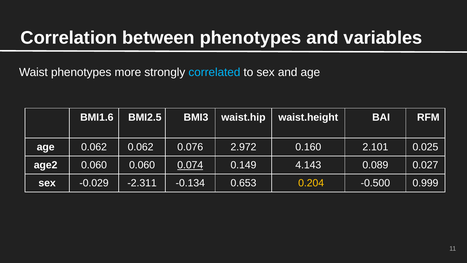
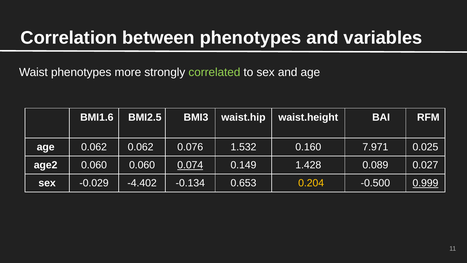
correlated colour: light blue -> light green
2.972: 2.972 -> 1.532
2.101: 2.101 -> 7.971
4.143: 4.143 -> 1.428
-2.311: -2.311 -> -4.402
0.999 underline: none -> present
